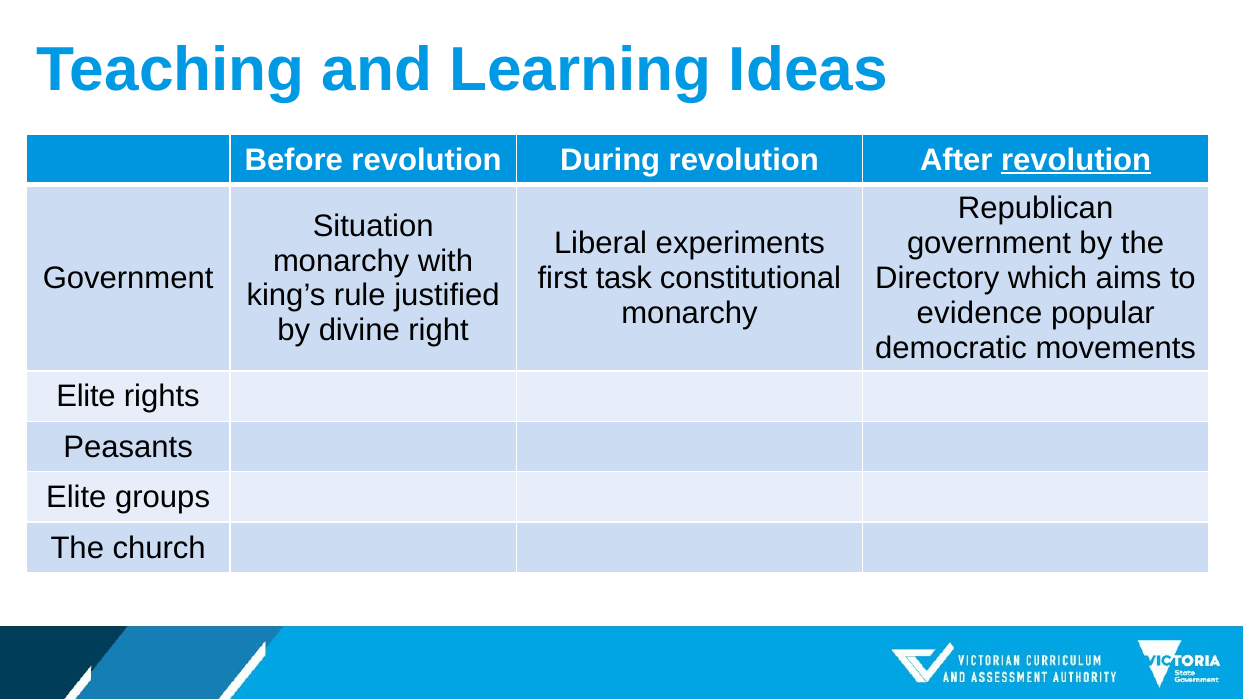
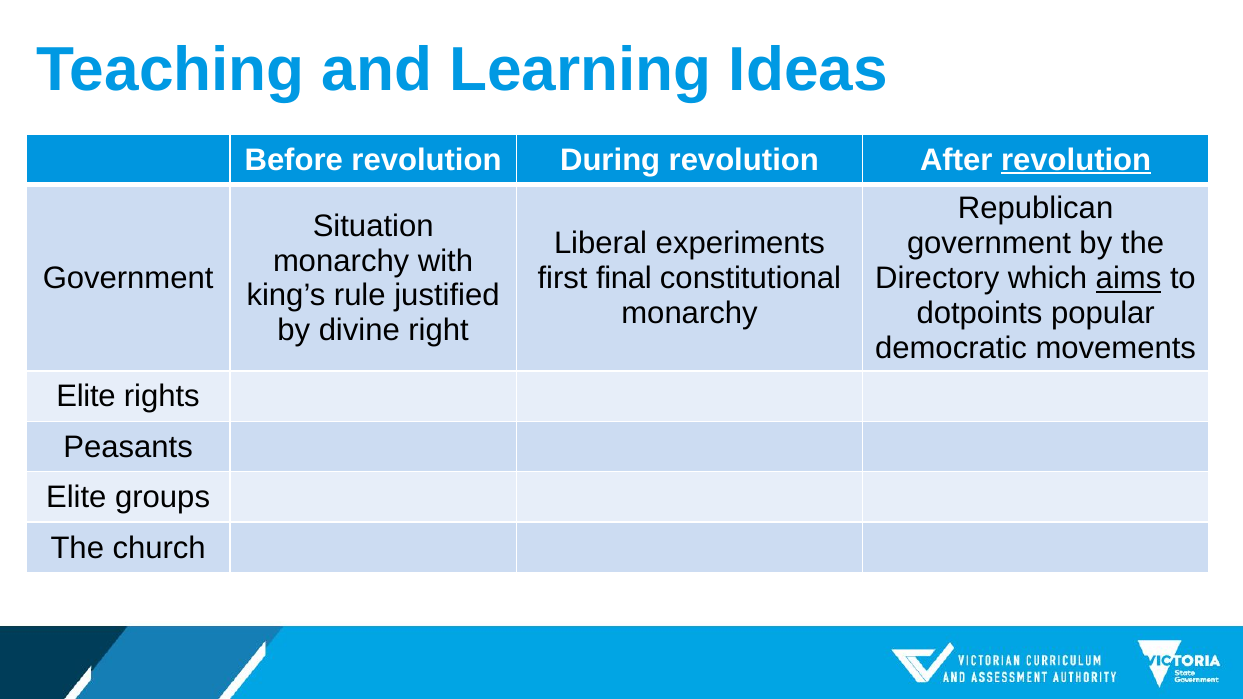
task: task -> final
aims underline: none -> present
evidence: evidence -> dotpoints
